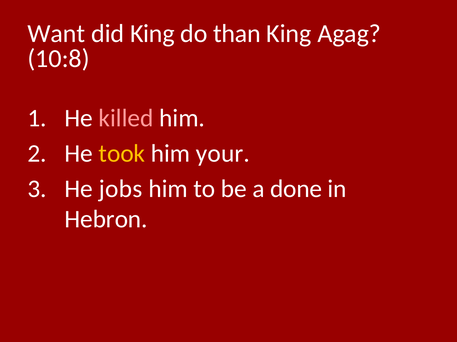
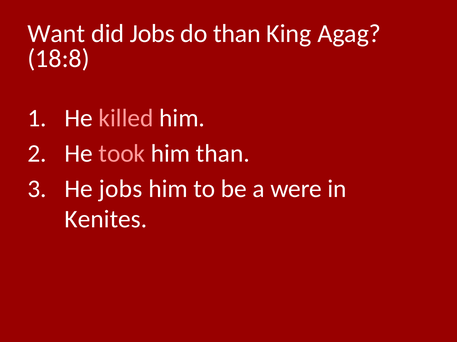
did King: King -> Jobs
10:8: 10:8 -> 18:8
took colour: yellow -> pink
him your: your -> than
done: done -> were
Hebron: Hebron -> Kenites
